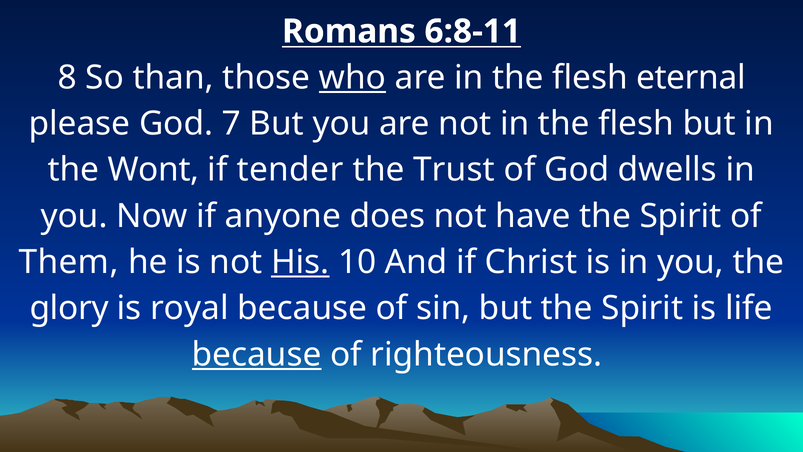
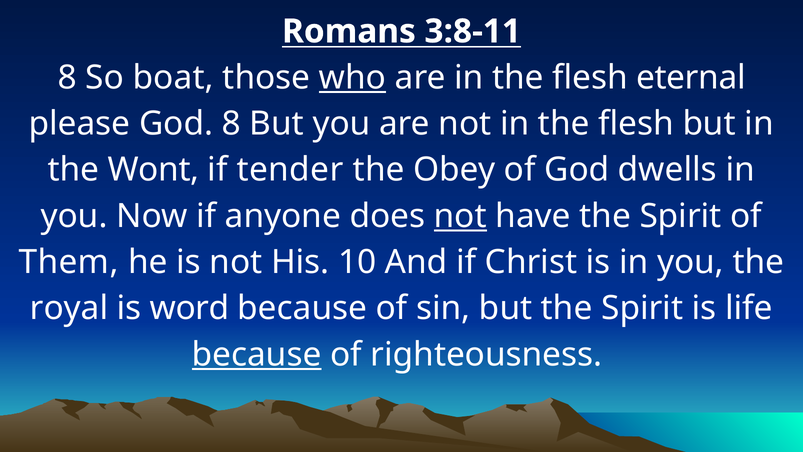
6:8-11: 6:8-11 -> 3:8-11
than: than -> boat
God 7: 7 -> 8
Trust: Trust -> Obey
not at (460, 216) underline: none -> present
His underline: present -> none
glory: glory -> royal
royal: royal -> word
